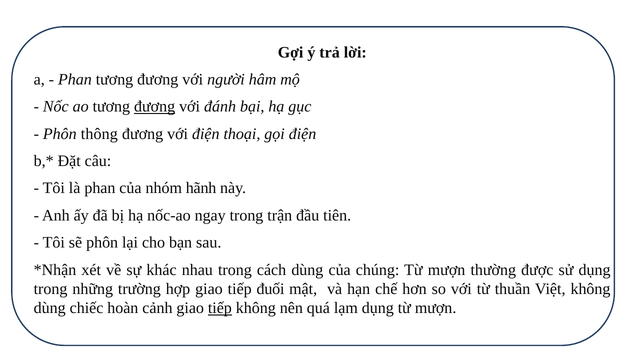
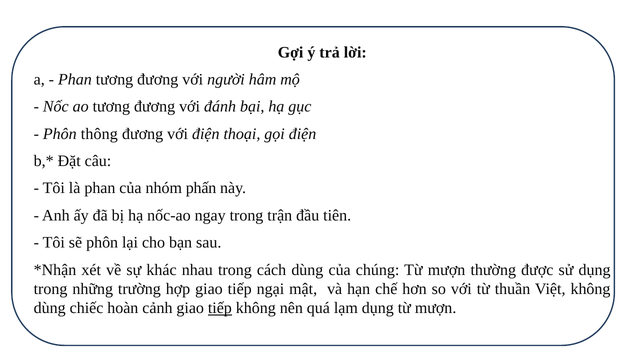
đương at (155, 106) underline: present -> none
hãnh: hãnh -> phấn
đuối: đuối -> ngại
